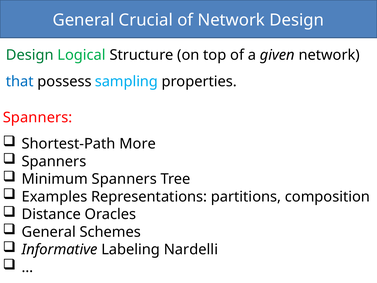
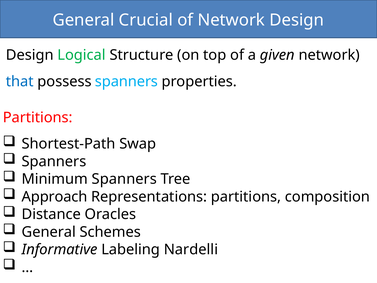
Design at (30, 55) colour: green -> black
possess sampling: sampling -> spanners
Spanners at (38, 117): Spanners -> Partitions
More: More -> Swap
Examples: Examples -> Approach
